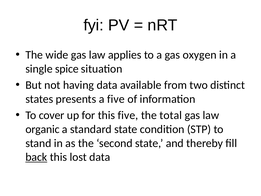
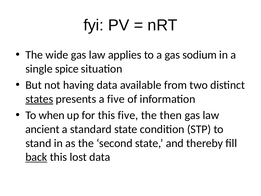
oxygen: oxygen -> sodium
states underline: none -> present
cover: cover -> when
total: total -> then
organic: organic -> ancient
